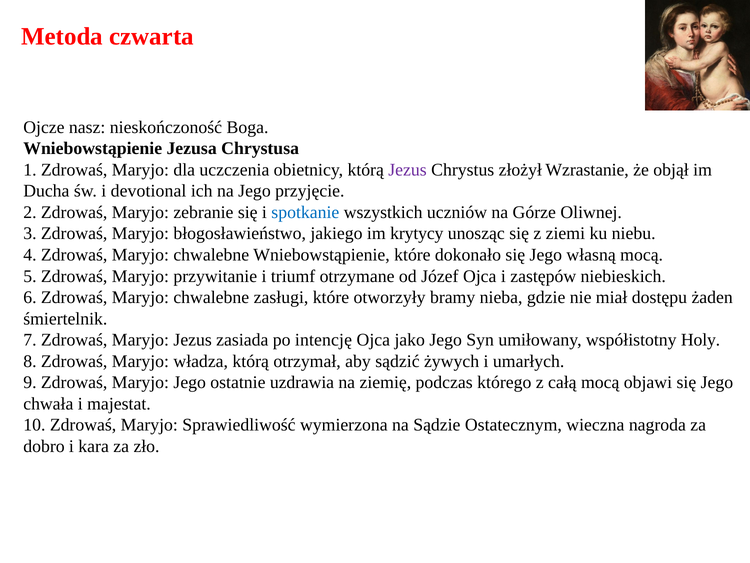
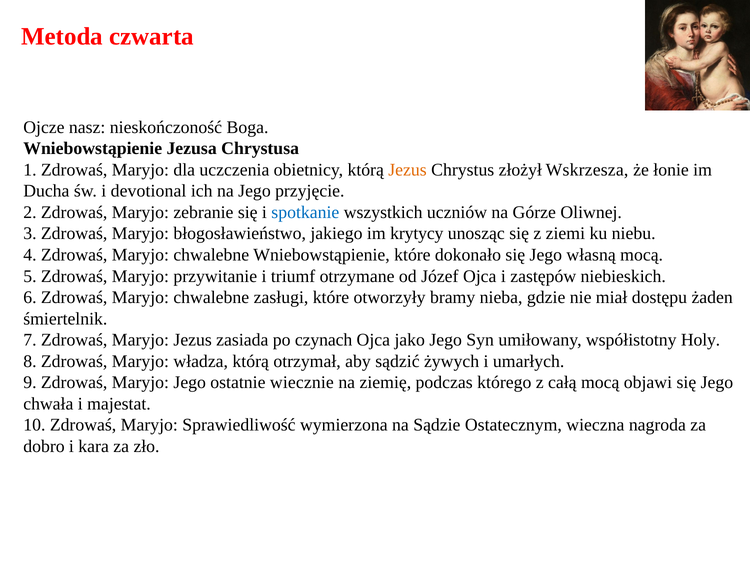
Jezus at (408, 170) colour: purple -> orange
Wzrastanie: Wzrastanie -> Wskrzesza
objął: objął -> łonie
intencję: intencję -> czynach
uzdrawia: uzdrawia -> wiecznie
